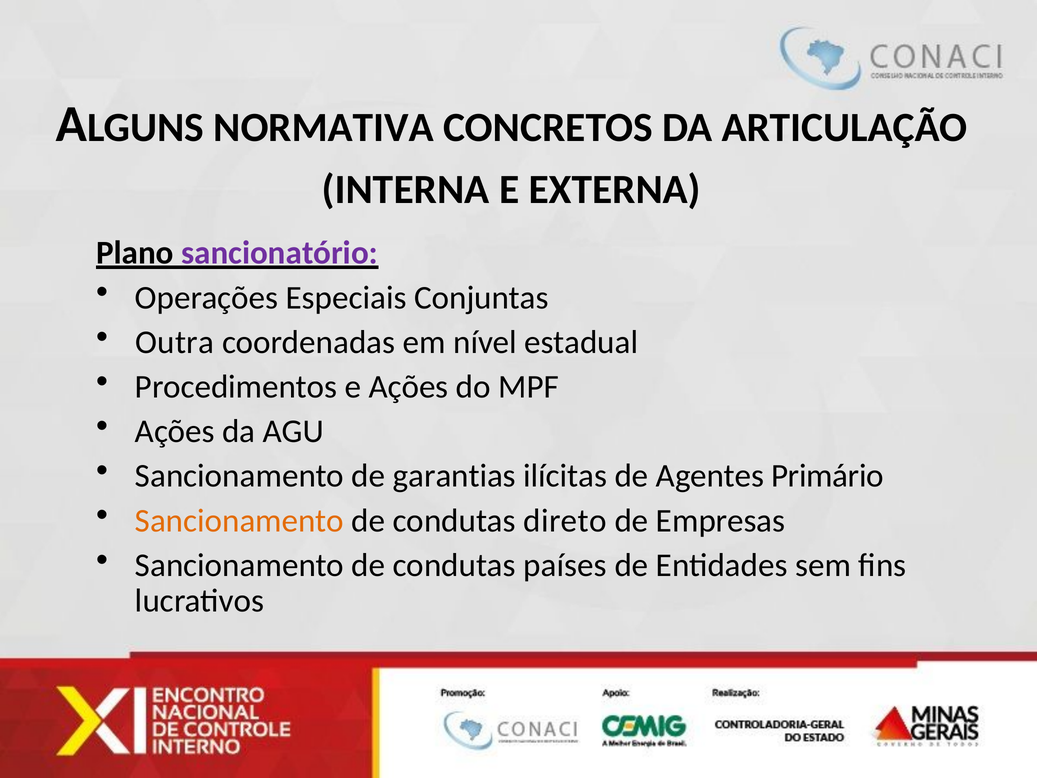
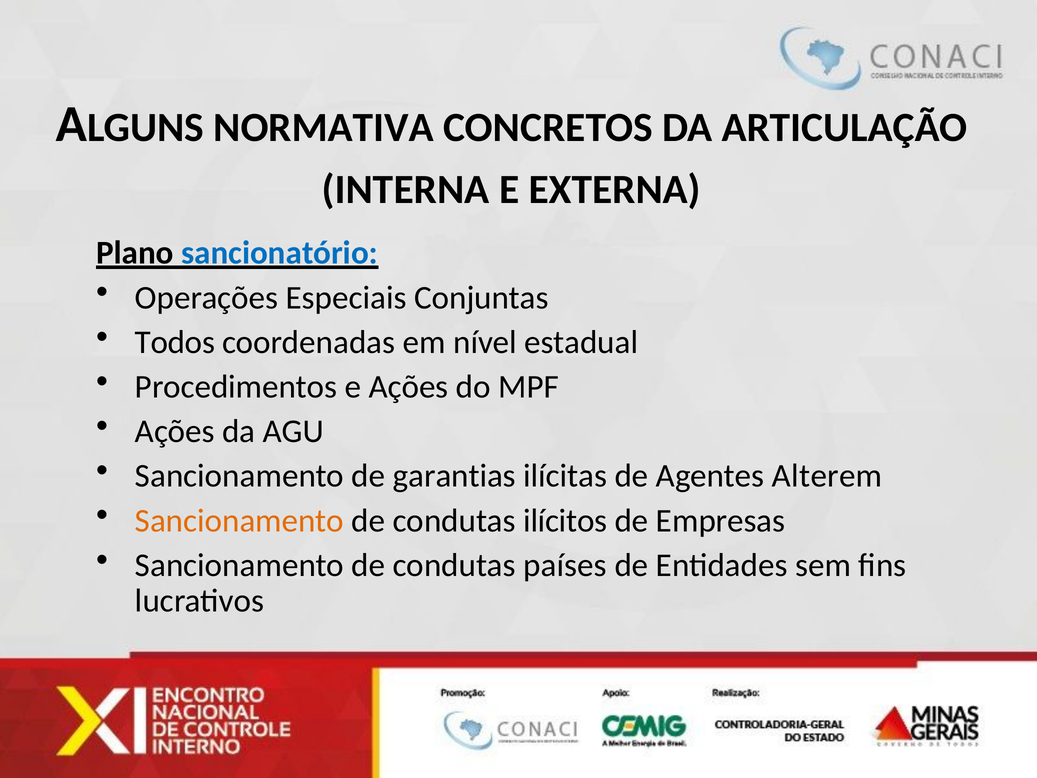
sancionatório colour: purple -> blue
Outra: Outra -> Todos
Primário: Primário -> Alterem
direto: direto -> ilícitos
